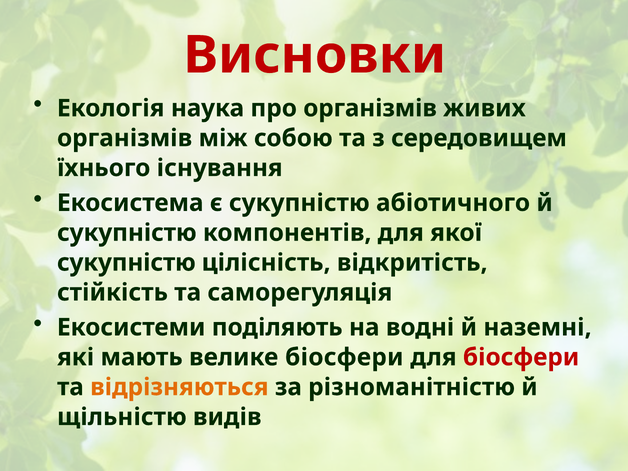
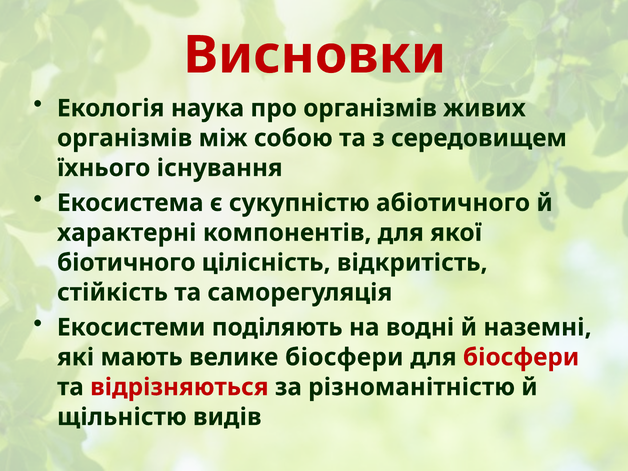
сукупністю at (127, 233): сукупністю -> характерні
сукупністю at (126, 263): сукупністю -> біотичного
відрізняються colour: orange -> red
